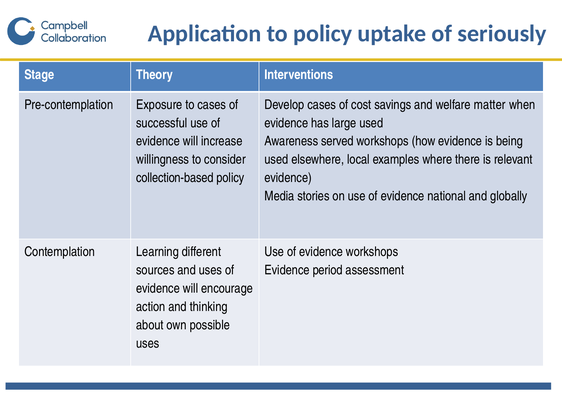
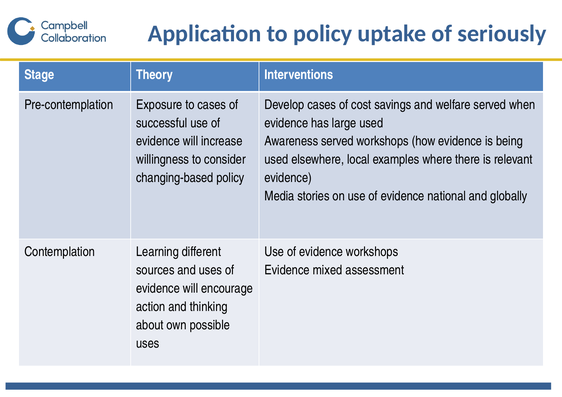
welfare matter: matter -> served
collection-based: collection-based -> changing-based
period: period -> mixed
